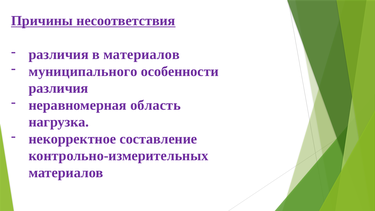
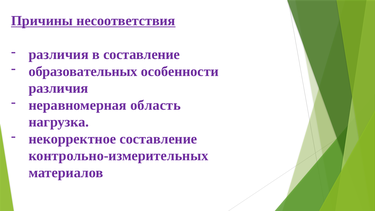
в материалов: материалов -> составление
муниципального: муниципального -> образовательных
